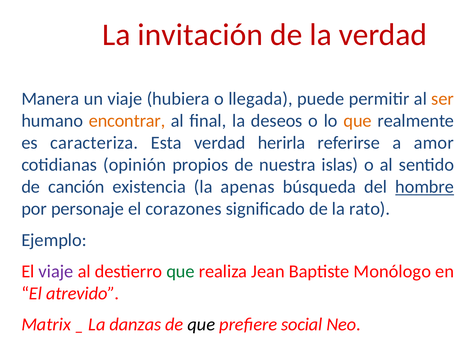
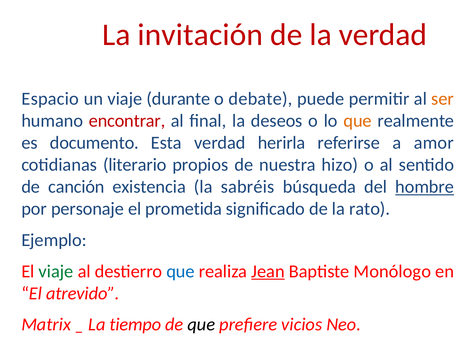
Manera: Manera -> Espacio
hubiera: hubiera -> durante
llegada: llegada -> debate
encontrar colour: orange -> red
caracteriza: caracteriza -> documento
opinión: opinión -> literario
islas: islas -> hizo
apenas: apenas -> sabréis
corazones: corazones -> prometida
viaje at (56, 271) colour: purple -> green
que at (181, 271) colour: green -> blue
Jean underline: none -> present
danzas: danzas -> tiempo
social: social -> vicios
